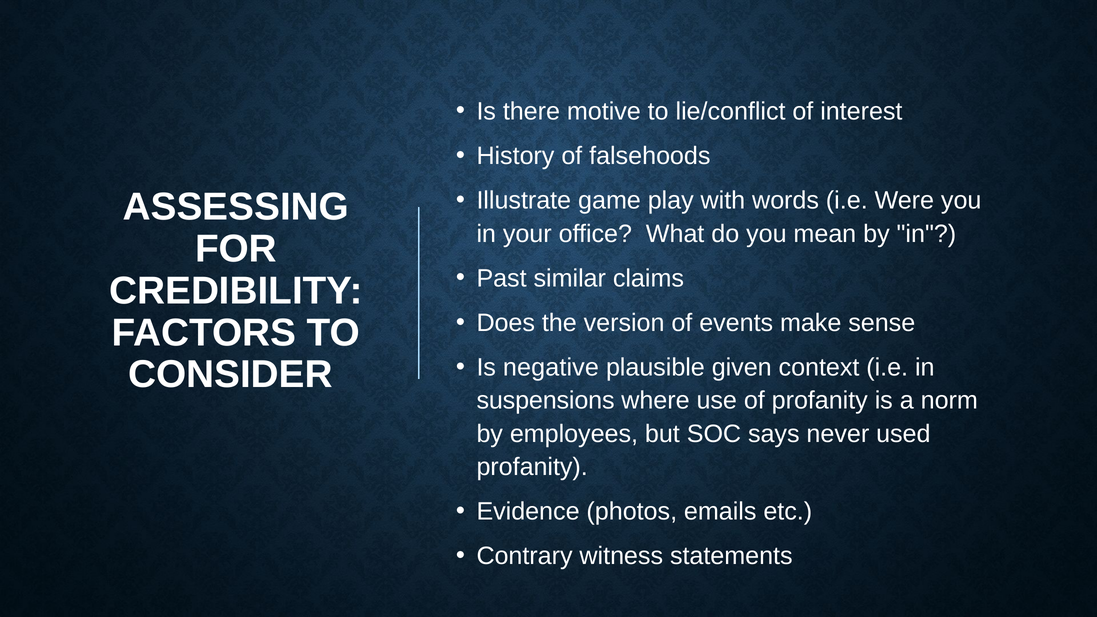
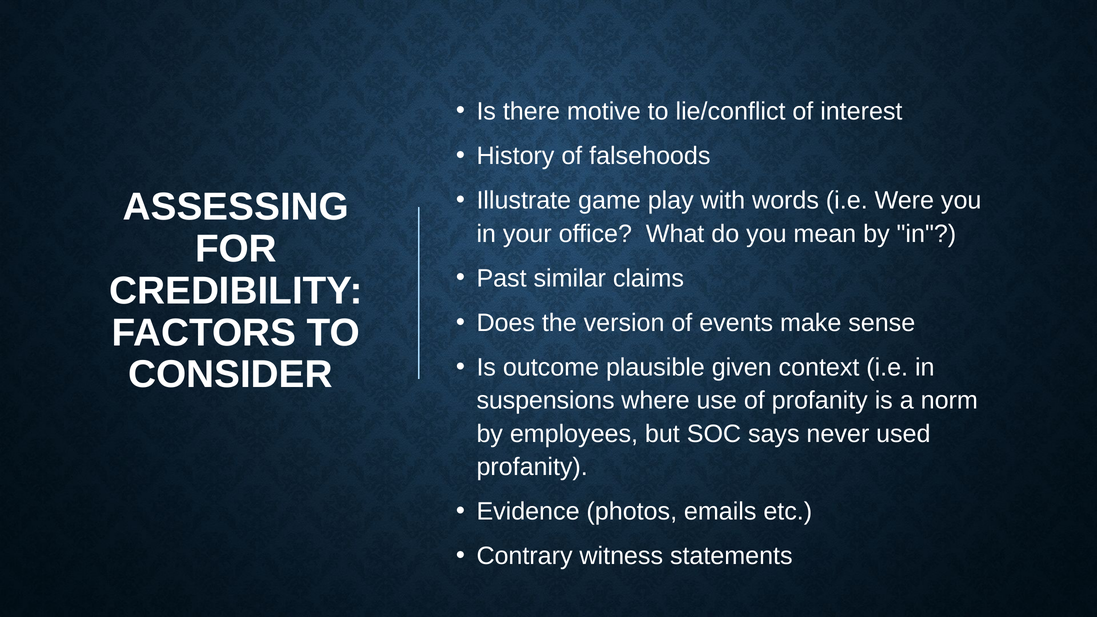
negative: negative -> outcome
